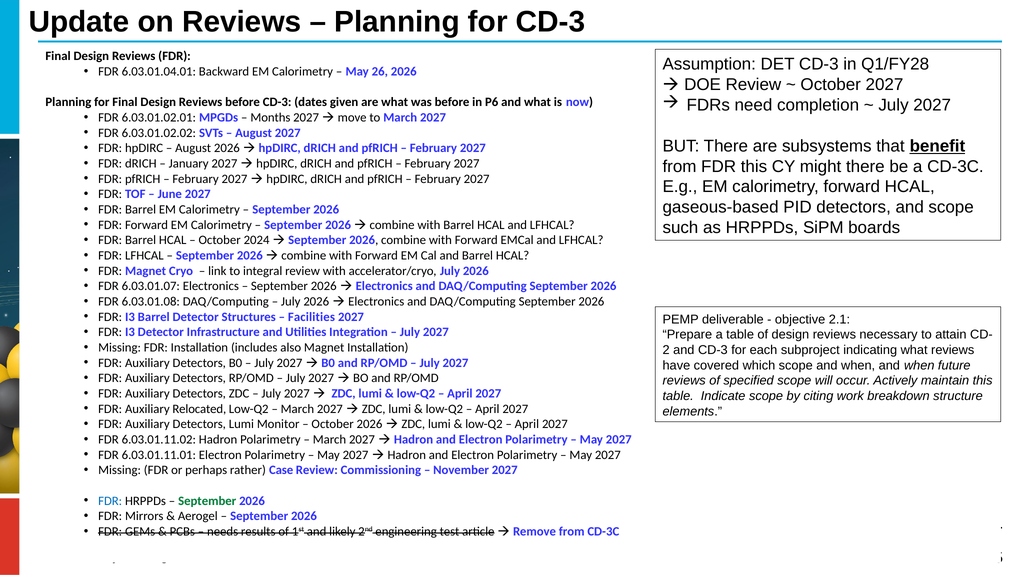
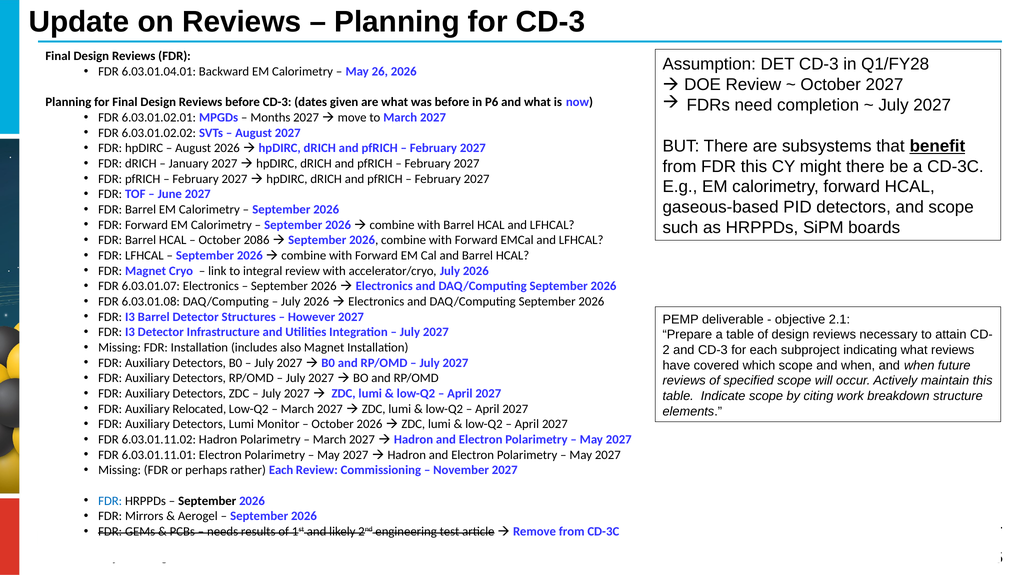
2024: 2024 -> 2086
Facilities: Facilities -> However
rather Case: Case -> Each
September at (207, 501) colour: green -> black
